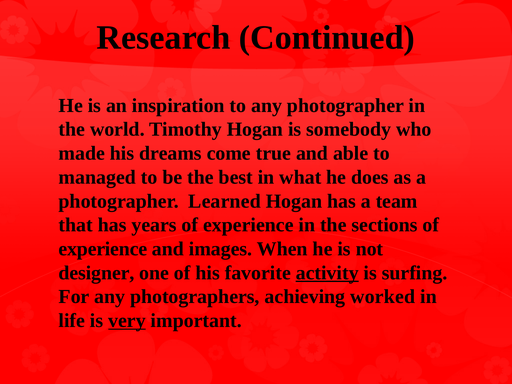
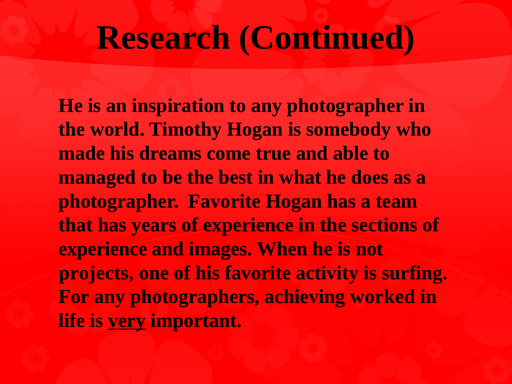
photographer Learned: Learned -> Favorite
designer: designer -> projects
activity underline: present -> none
